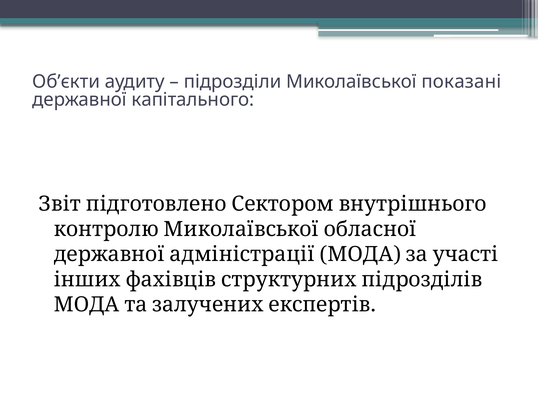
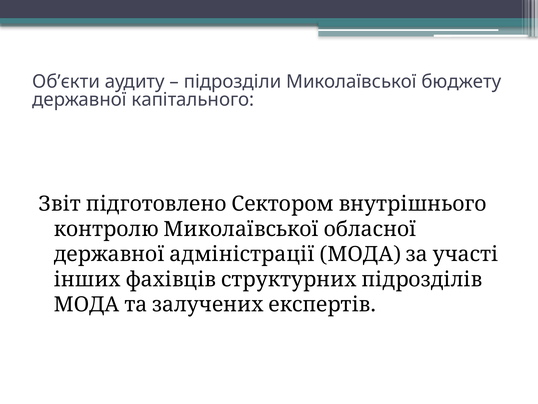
показані: показані -> бюджету
